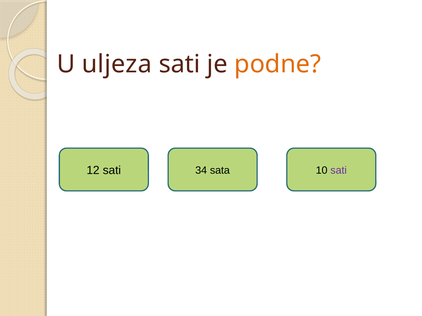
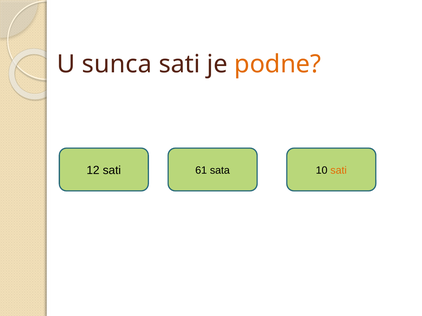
uljeza: uljeza -> sunca
34: 34 -> 61
sati at (339, 171) colour: purple -> orange
